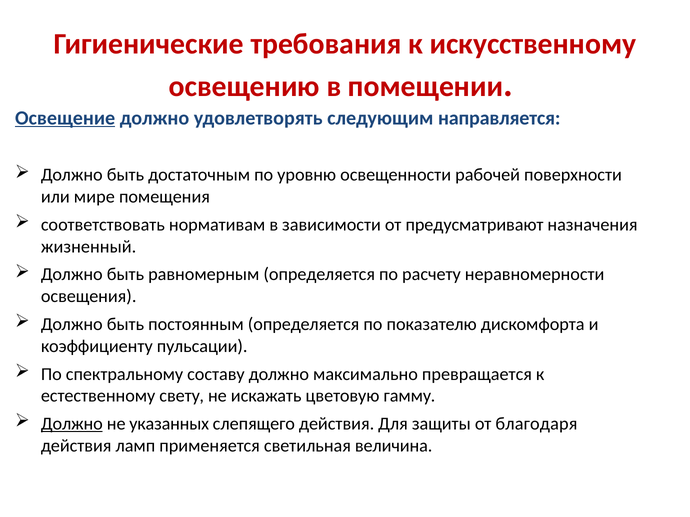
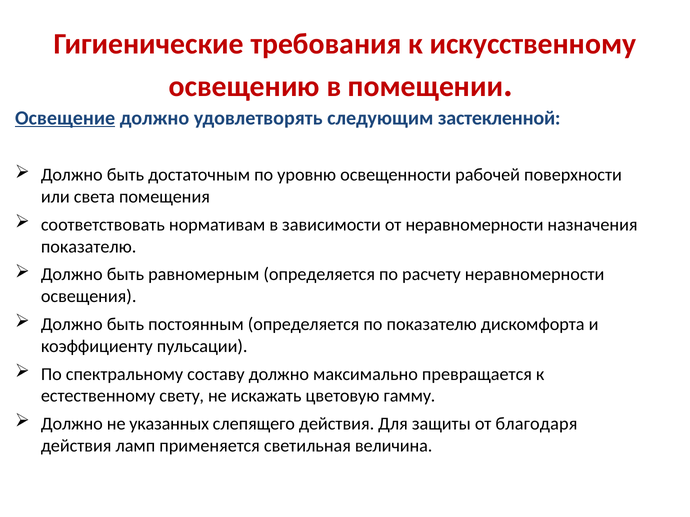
направляется: направляется -> застекленной
мире: мире -> света
от предусматривают: предусматривают -> неравномерности
жизненный at (89, 247): жизненный -> показателю
Должно at (72, 424) underline: present -> none
